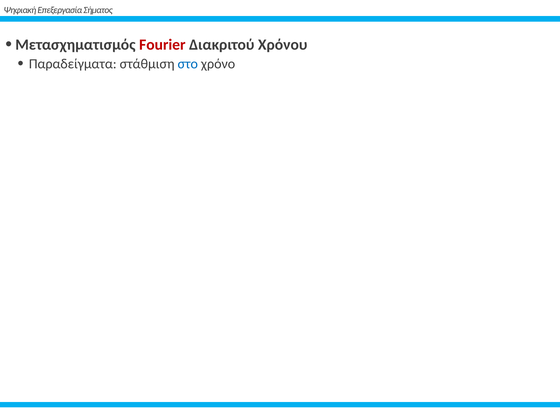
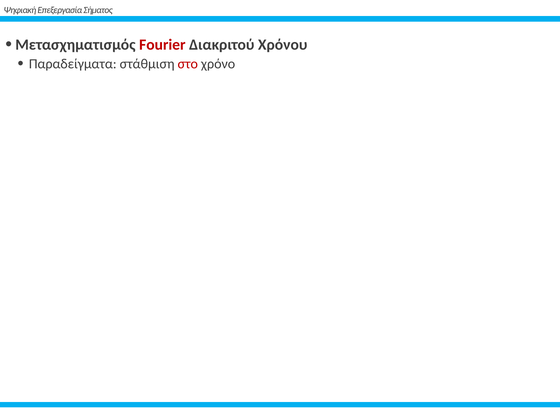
στο colour: blue -> red
